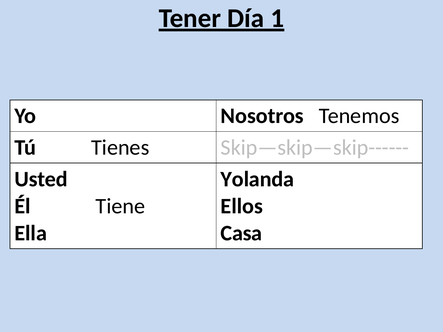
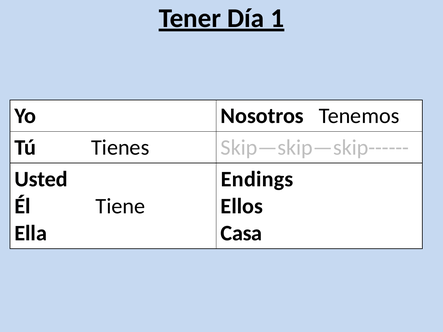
Yolanda: Yolanda -> Endings
